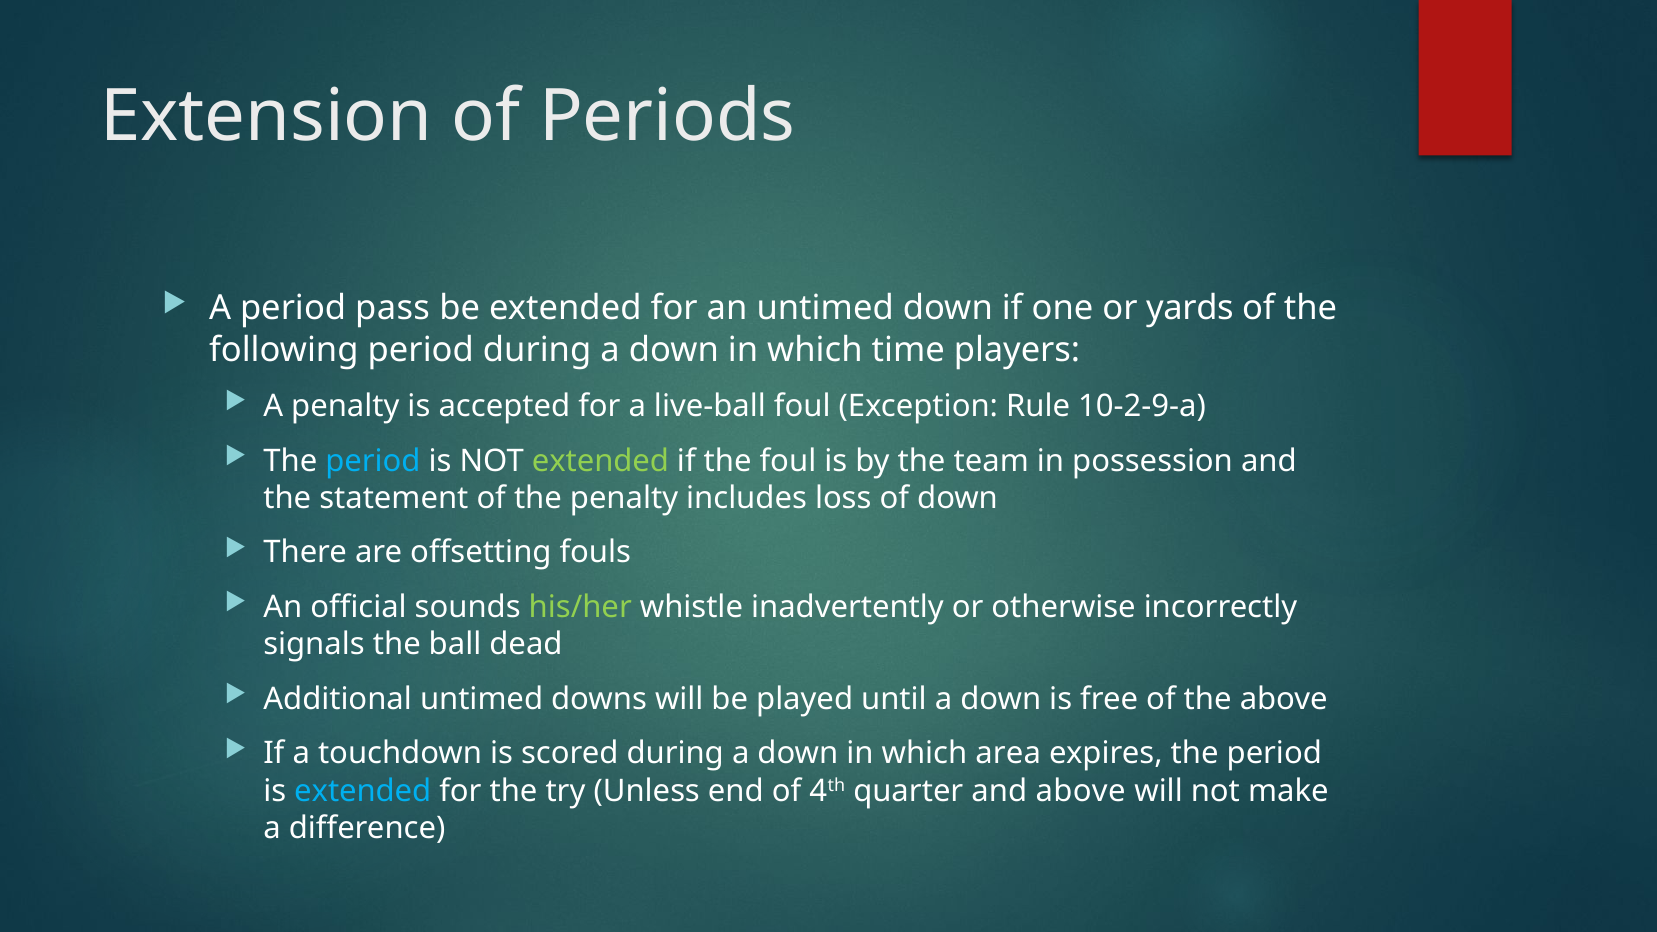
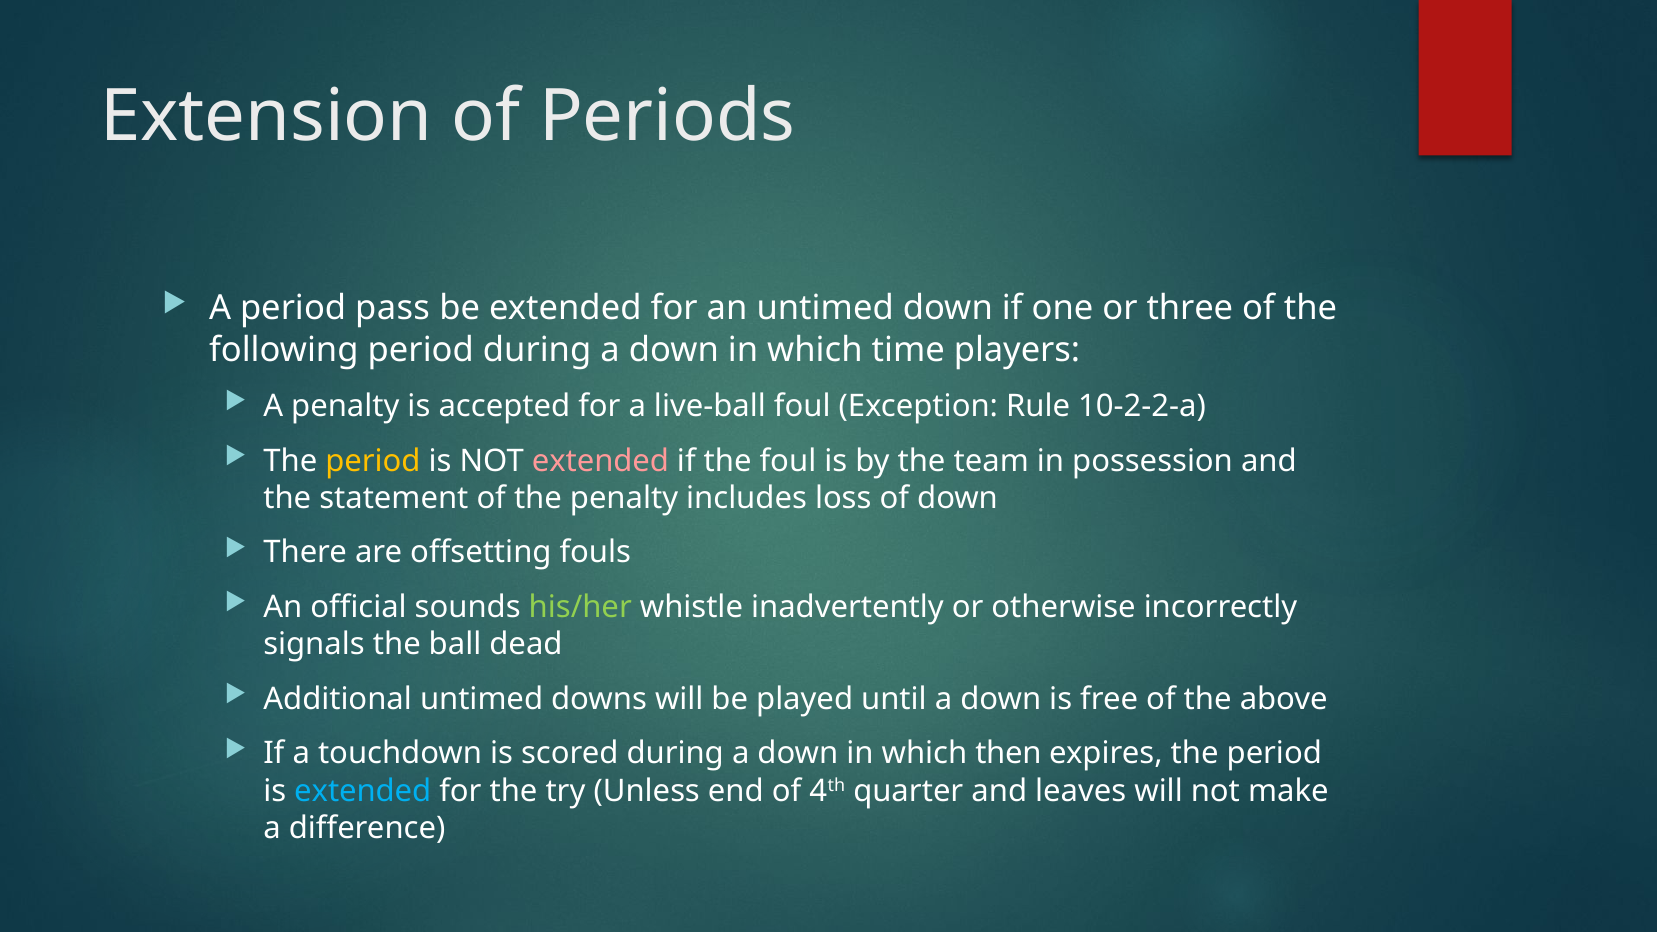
yards: yards -> three
10-2-9-a: 10-2-9-a -> 10-2-2-a
period at (373, 461) colour: light blue -> yellow
extended at (600, 461) colour: light green -> pink
area: area -> then
and above: above -> leaves
